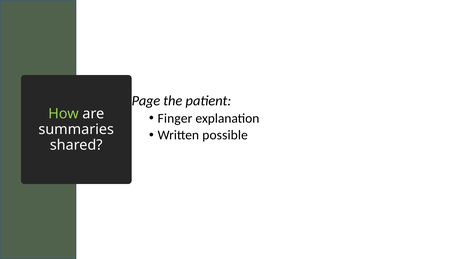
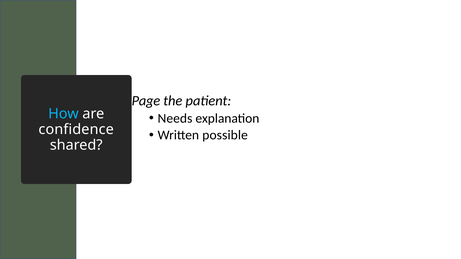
How colour: light green -> light blue
Finger: Finger -> Needs
summaries: summaries -> confidence
